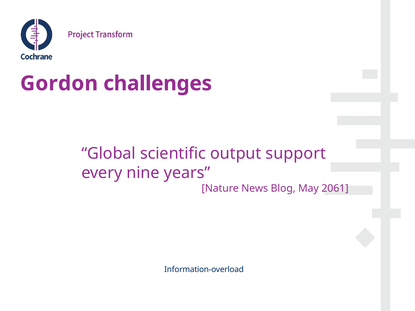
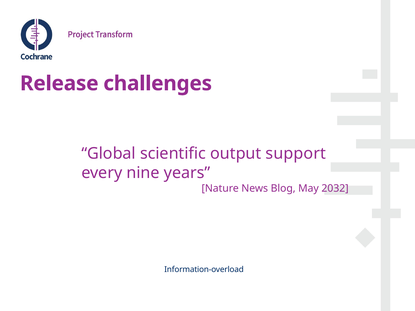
Gordon: Gordon -> Release
2061: 2061 -> 2032
